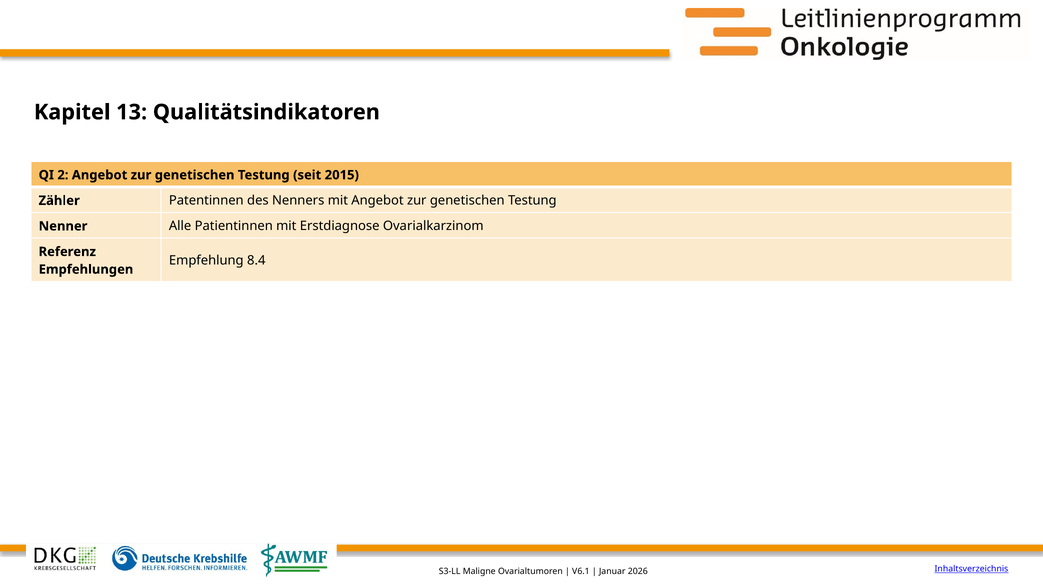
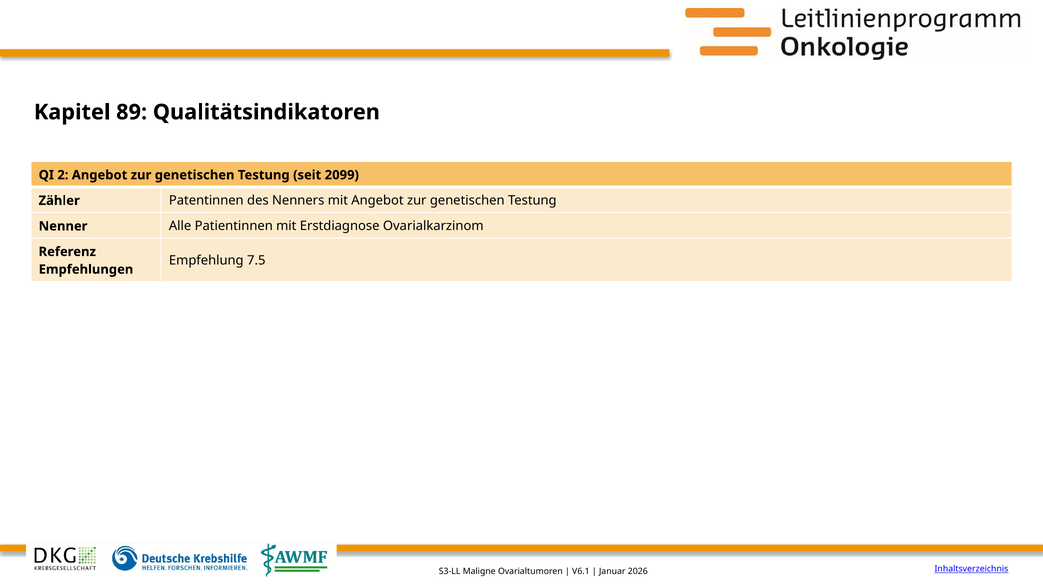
13: 13 -> 89
2015: 2015 -> 2099
8.4: 8.4 -> 7.5
